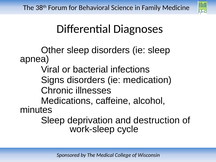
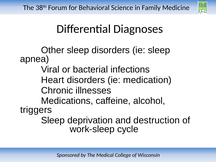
Signs: Signs -> Heart
minutes: minutes -> triggers
